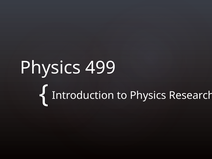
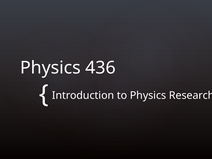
499: 499 -> 436
